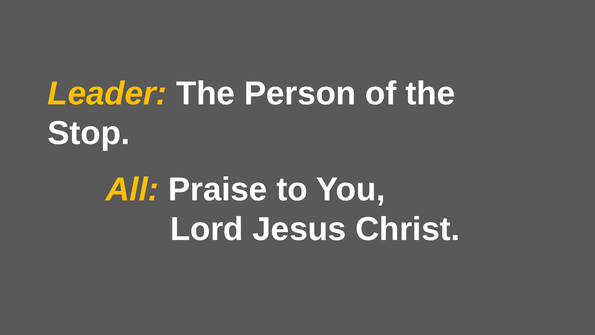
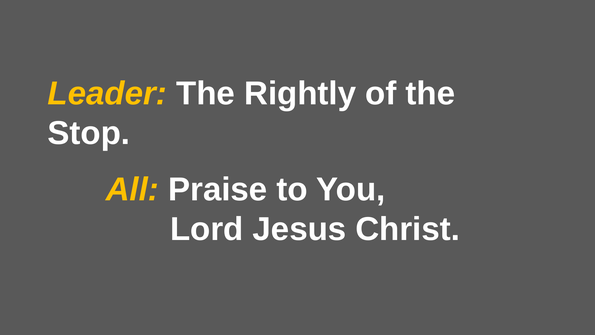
Person: Person -> Rightly
